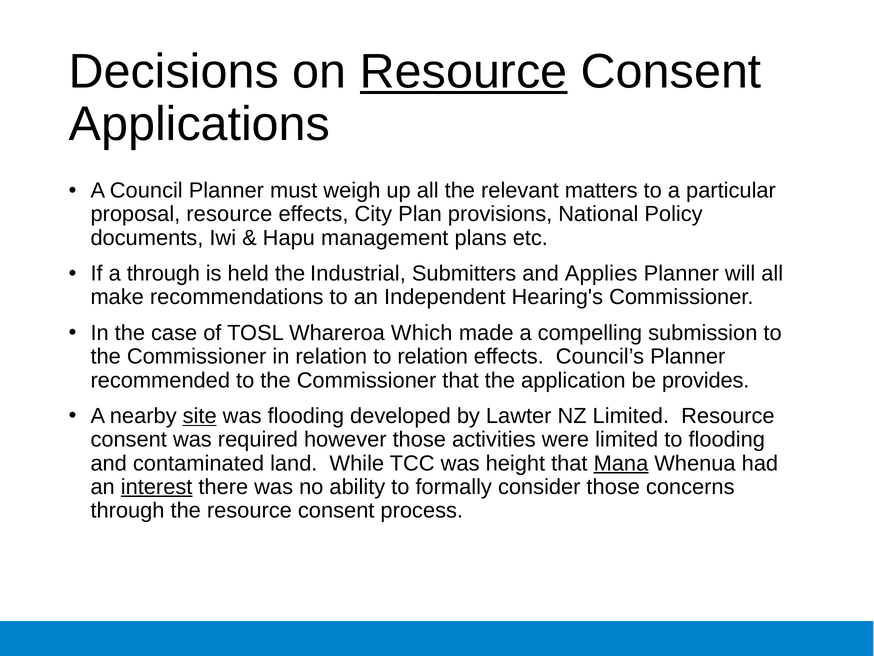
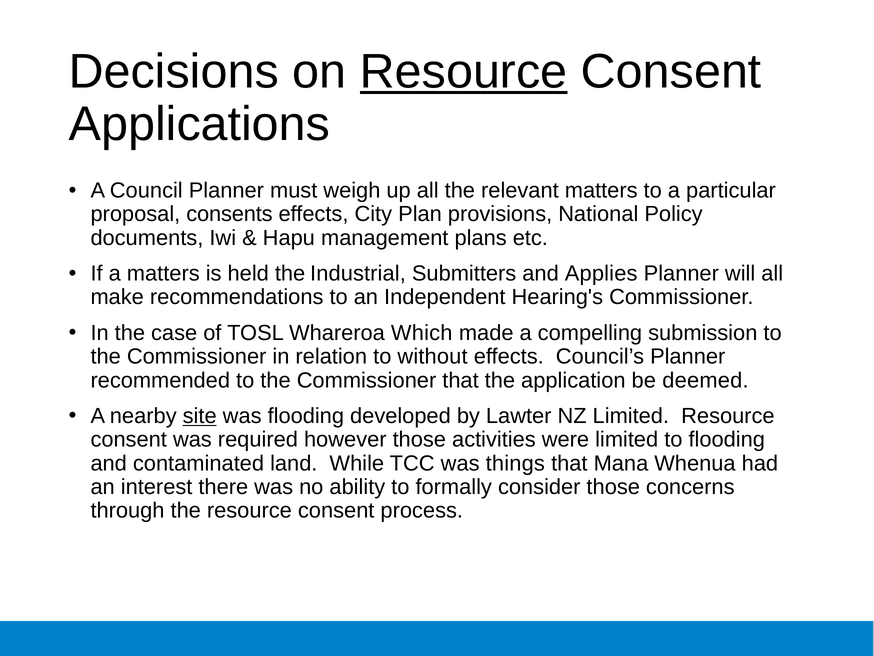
proposal resource: resource -> consents
a through: through -> matters
to relation: relation -> without
provides: provides -> deemed
height: height -> things
Mana underline: present -> none
interest underline: present -> none
